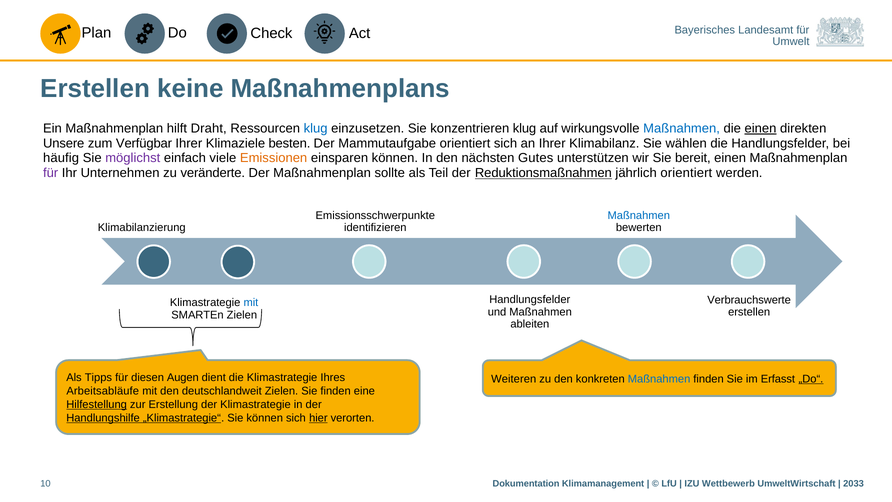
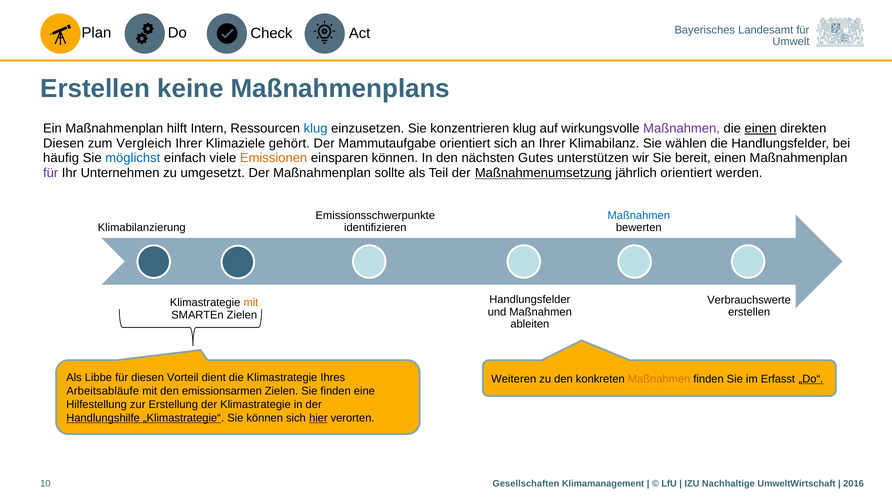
Draht: Draht -> Intern
Maßnahmen at (682, 128) colour: blue -> purple
Unsere at (64, 143): Unsere -> Diesen
Verfügbar: Verfügbar -> Vergleich
besten: besten -> gehört
möglichst colour: purple -> blue
veränderte: veränderte -> umgesetzt
Reduktionsmaßnahmen: Reduktionsmaßnahmen -> Maßnahmenumsetzung
mit at (251, 303) colour: blue -> orange
Tipps: Tipps -> Libbe
Augen: Augen -> Vorteil
Maßnahmen at (659, 379) colour: blue -> orange
deutschlandweit: deutschlandweit -> emissionsarmen
Hilfestellung underline: present -> none
Dokumentation: Dokumentation -> Gesellschaften
Wettbewerb: Wettbewerb -> Nachhaltige
2033: 2033 -> 2016
